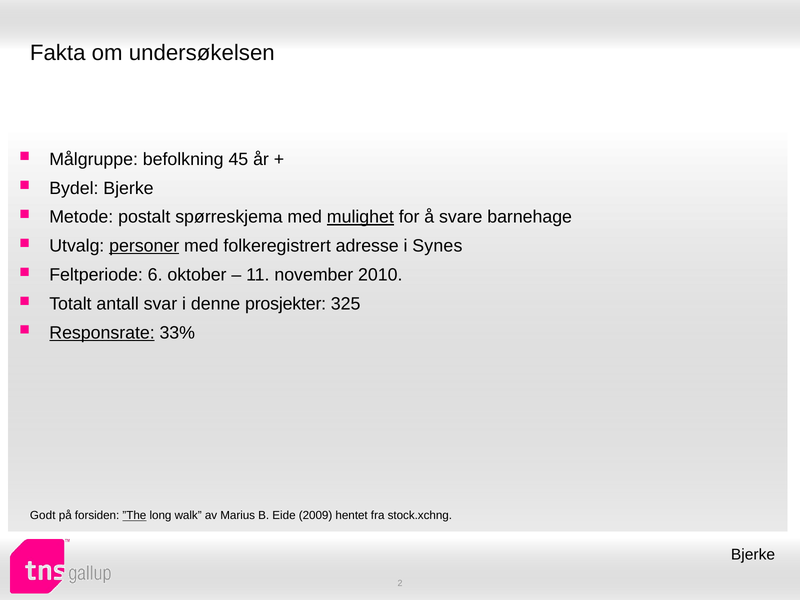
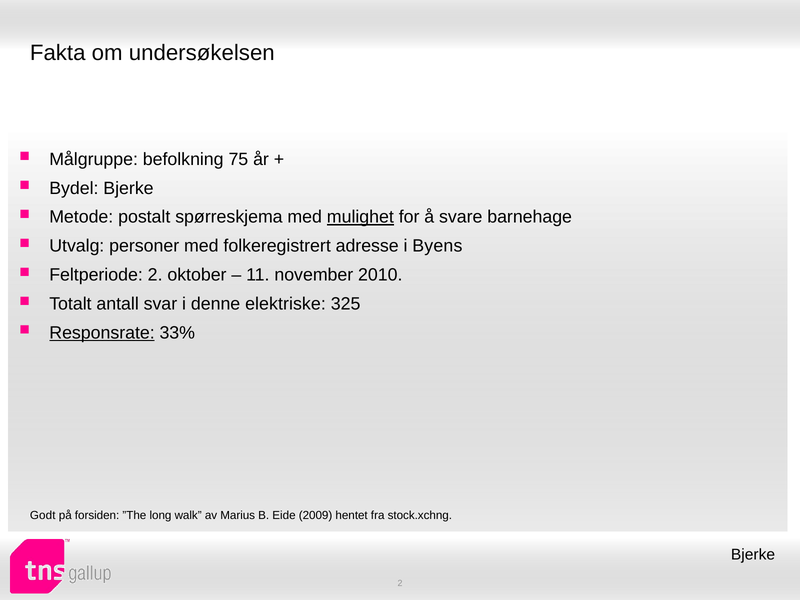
45: 45 -> 75
personer underline: present -> none
Synes: Synes -> Byens
Feltperiode 6: 6 -> 2
prosjekter: prosjekter -> elektriske
”The underline: present -> none
